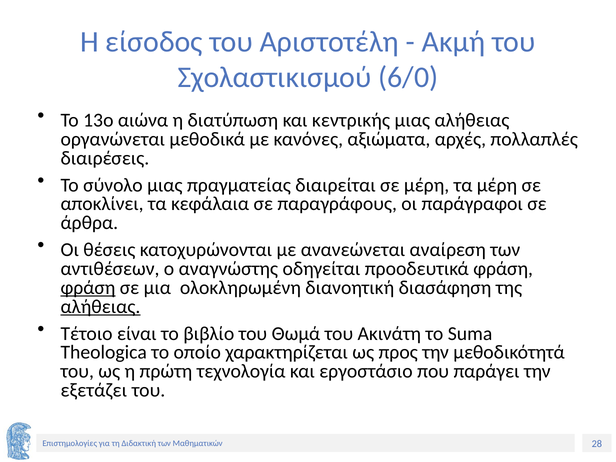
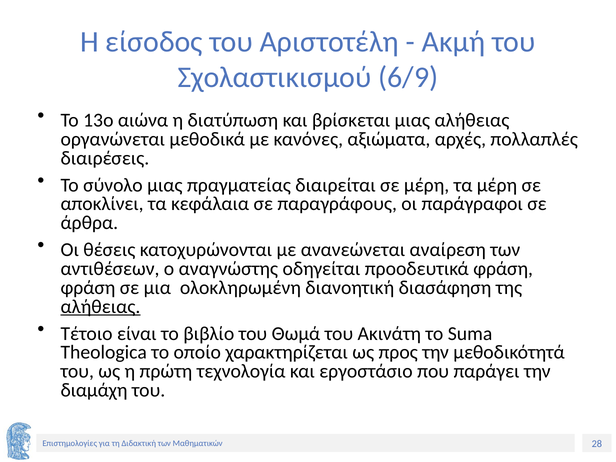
6/0: 6/0 -> 6/9
κεντρικής: κεντρικής -> βρίσκεται
φράση at (88, 288) underline: present -> none
εξετάζει: εξετάζει -> διαμάχη
